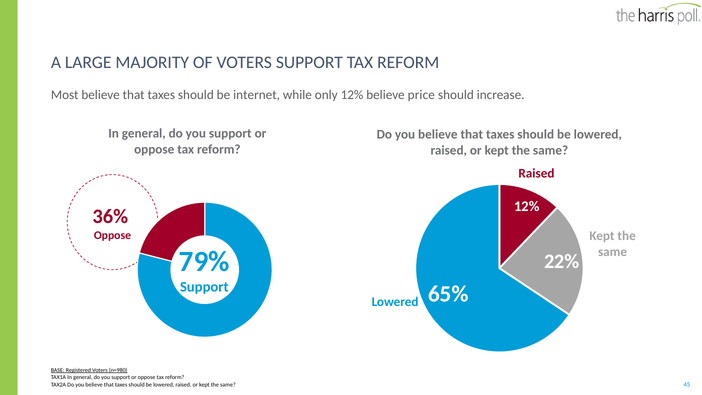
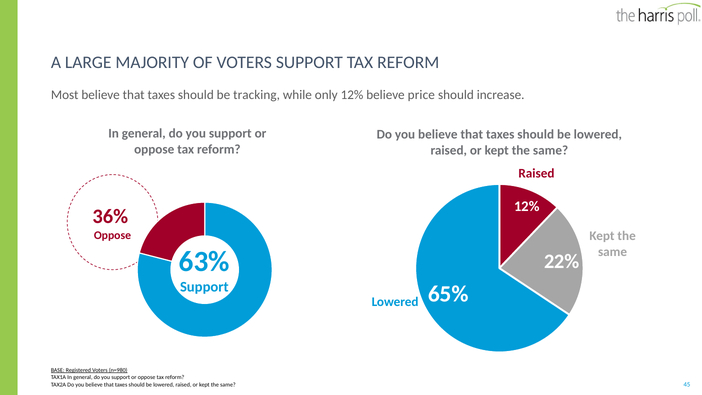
internet: internet -> tracking
79%: 79% -> 63%
